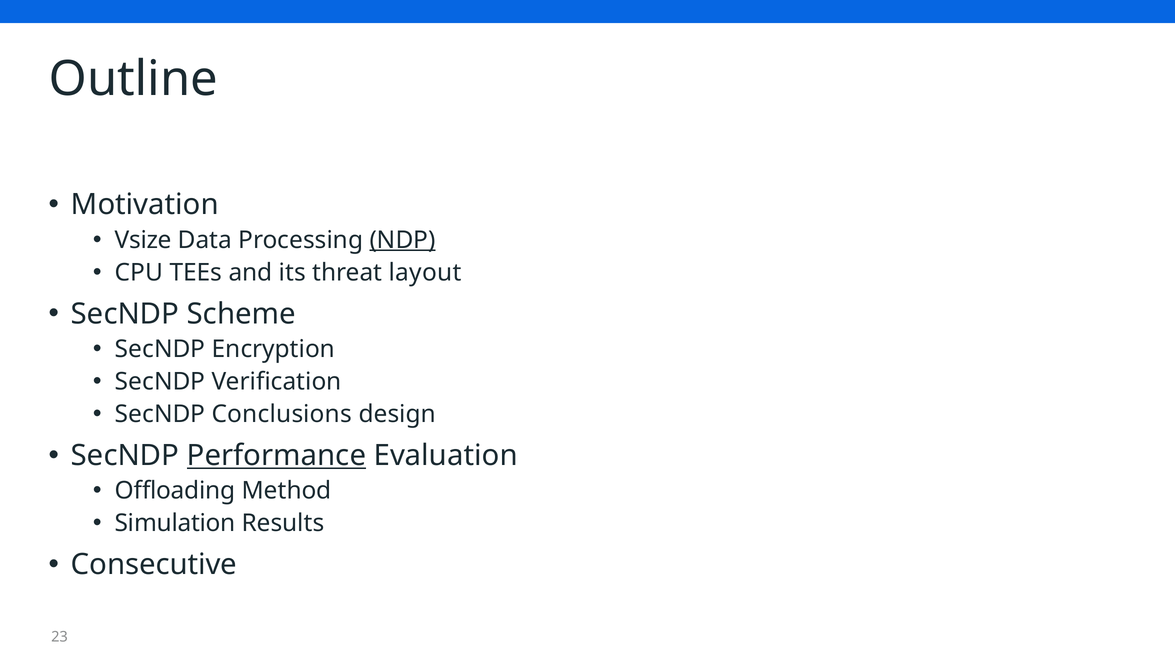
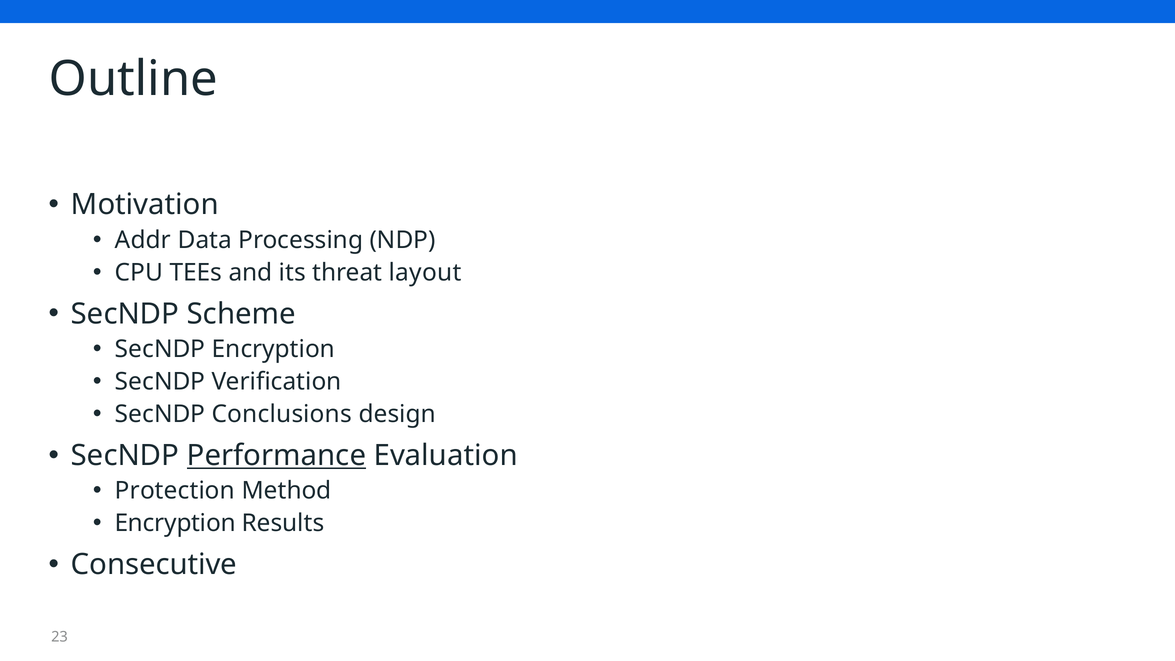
Vsize: Vsize -> Addr
NDP underline: present -> none
Offloading: Offloading -> Protection
Simulation at (175, 523): Simulation -> Encryption
